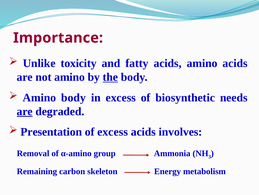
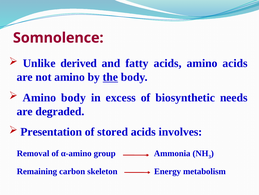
Importance: Importance -> Somnolence
toxicity: toxicity -> derived
are at (25, 111) underline: present -> none
of excess: excess -> stored
